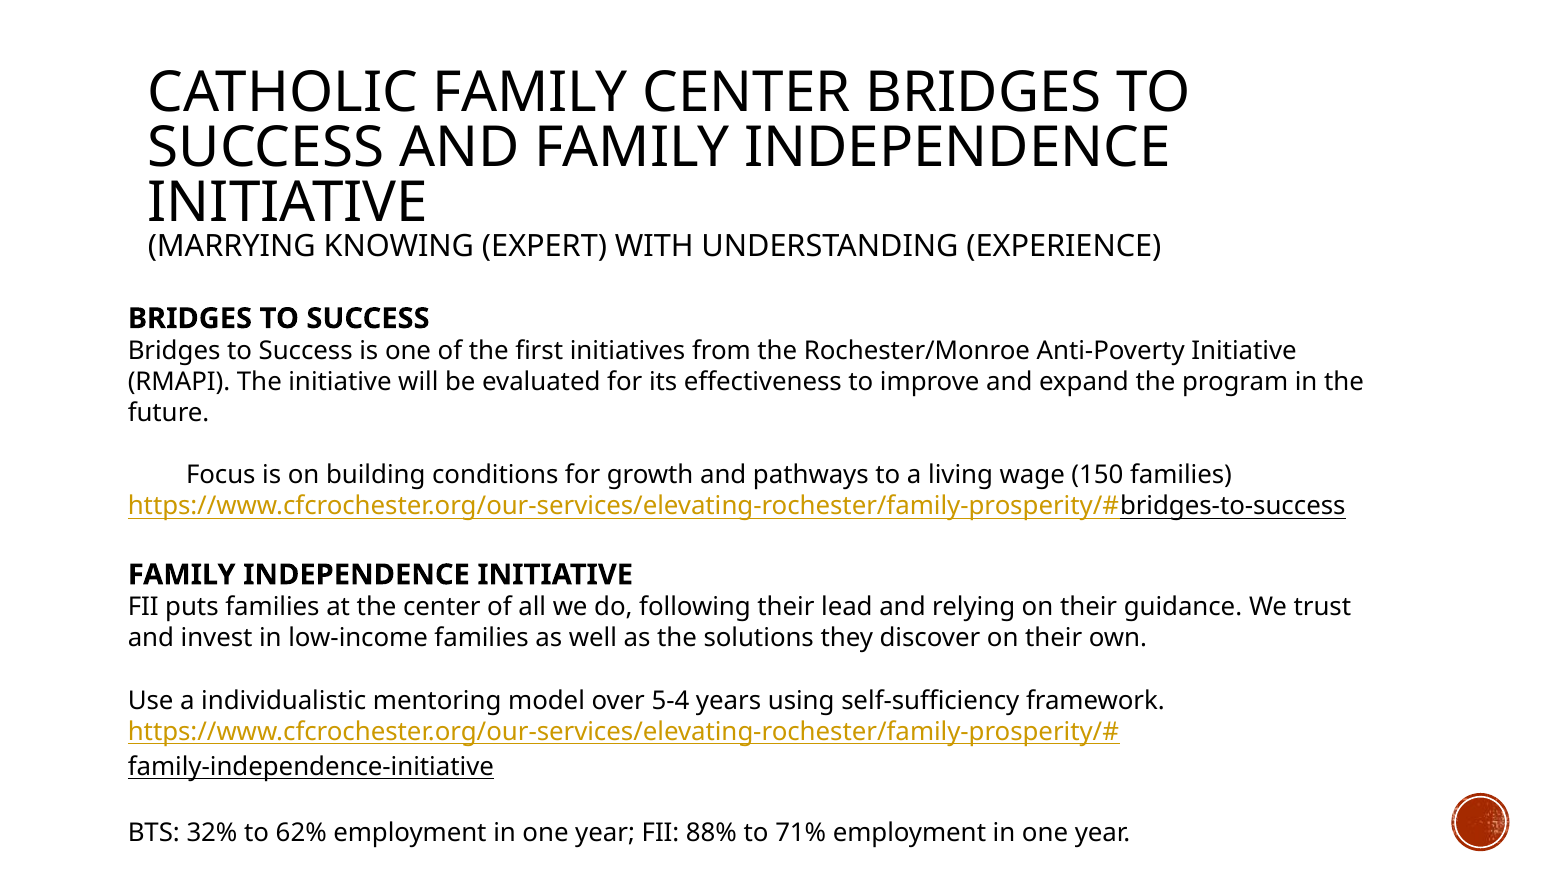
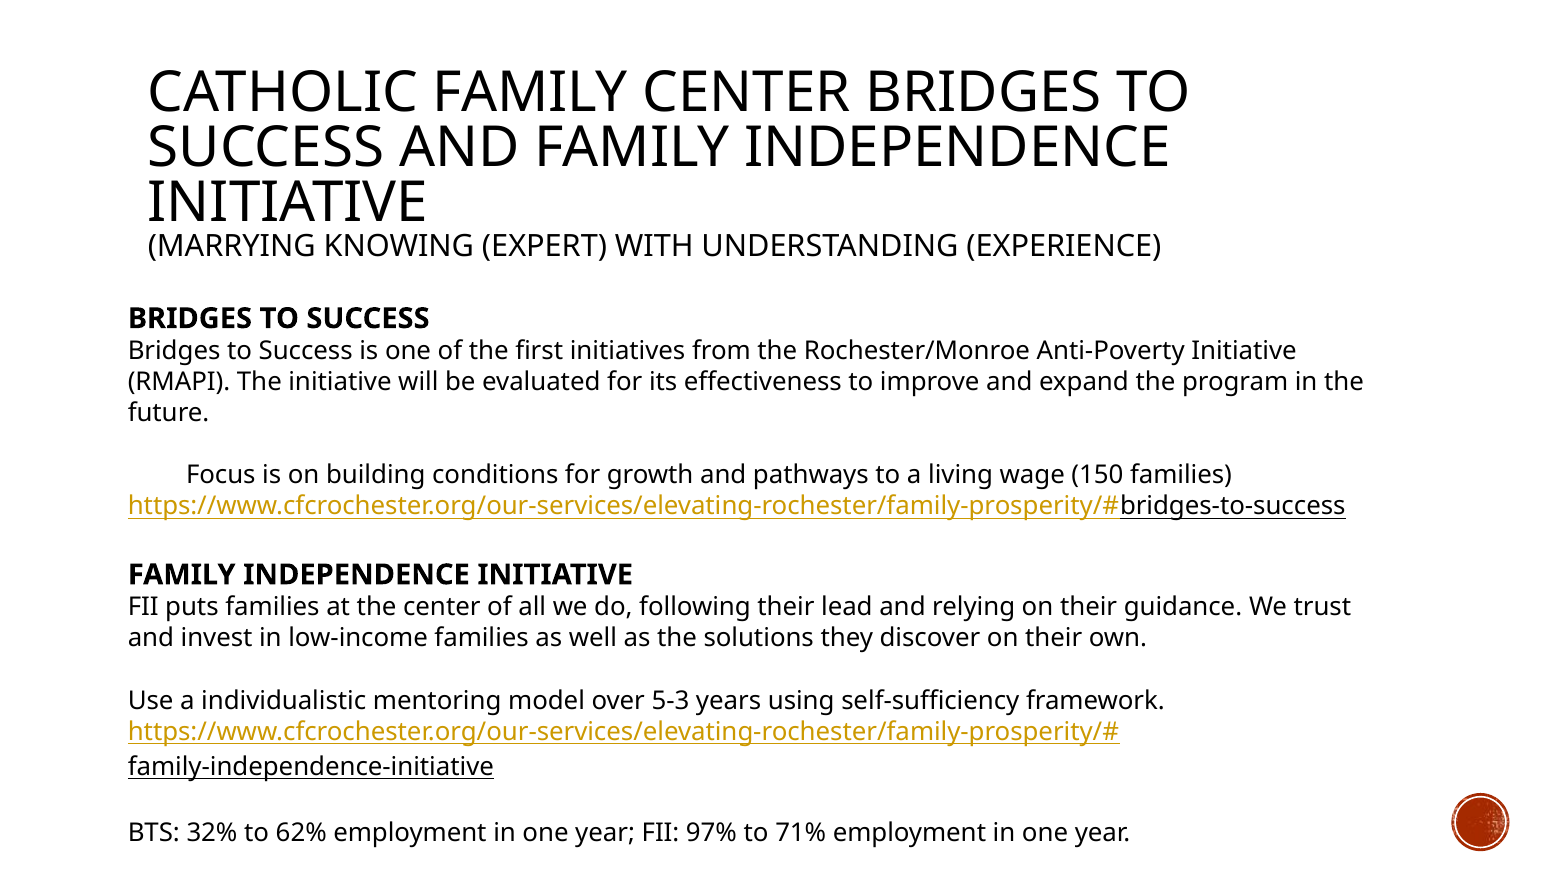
5-4: 5-4 -> 5-3
88%: 88% -> 97%
